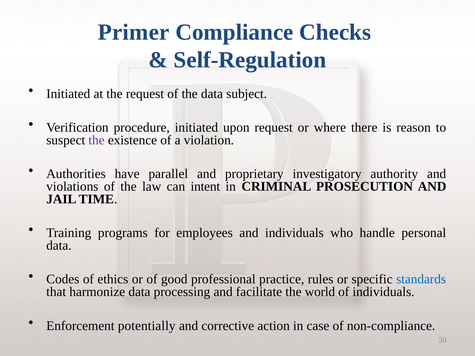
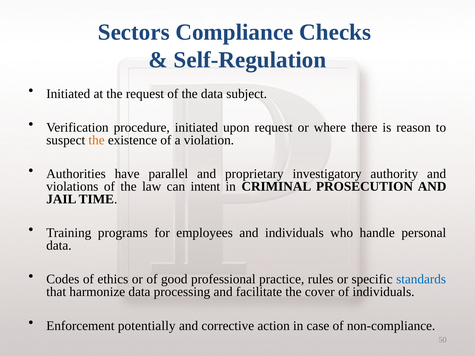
Primer: Primer -> Sectors
the at (97, 140) colour: purple -> orange
world: world -> cover
